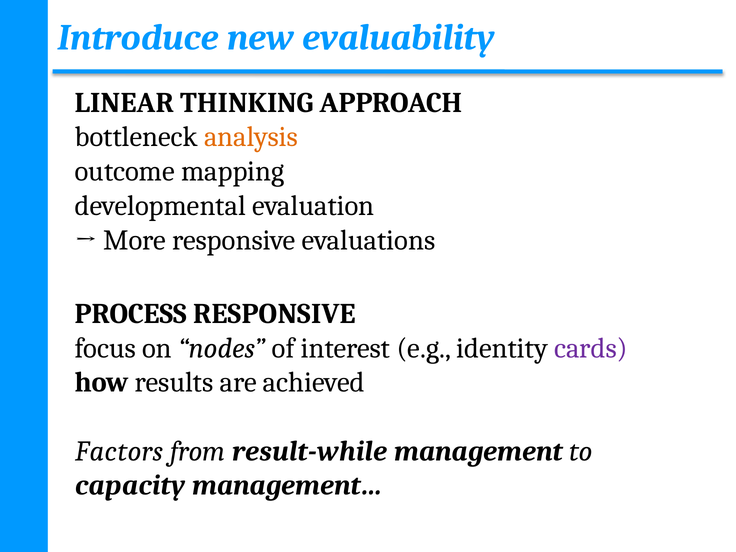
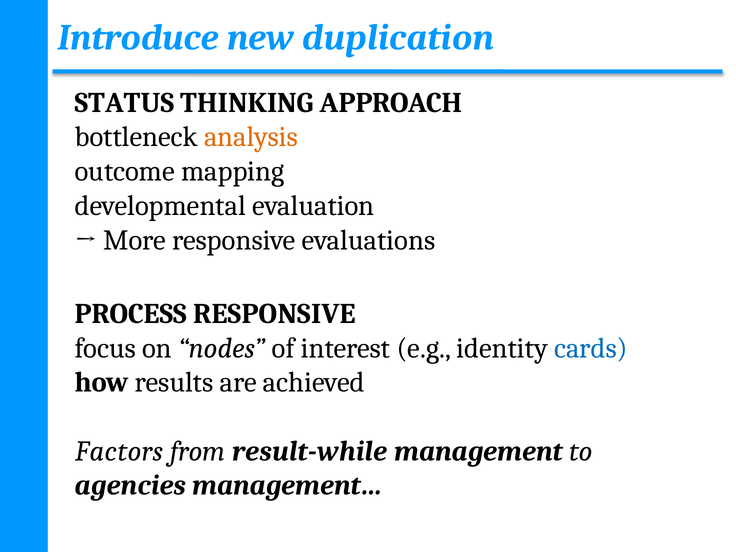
evaluability: evaluability -> duplication
LINEAR: LINEAR -> STATUS
cards colour: purple -> blue
capacity: capacity -> agencies
